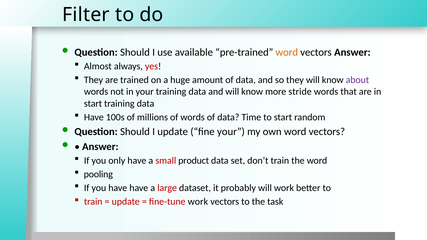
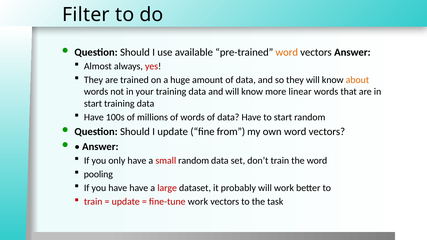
about colour: purple -> orange
stride: stride -> linear
data Time: Time -> Have
fine your: your -> from
small product: product -> random
